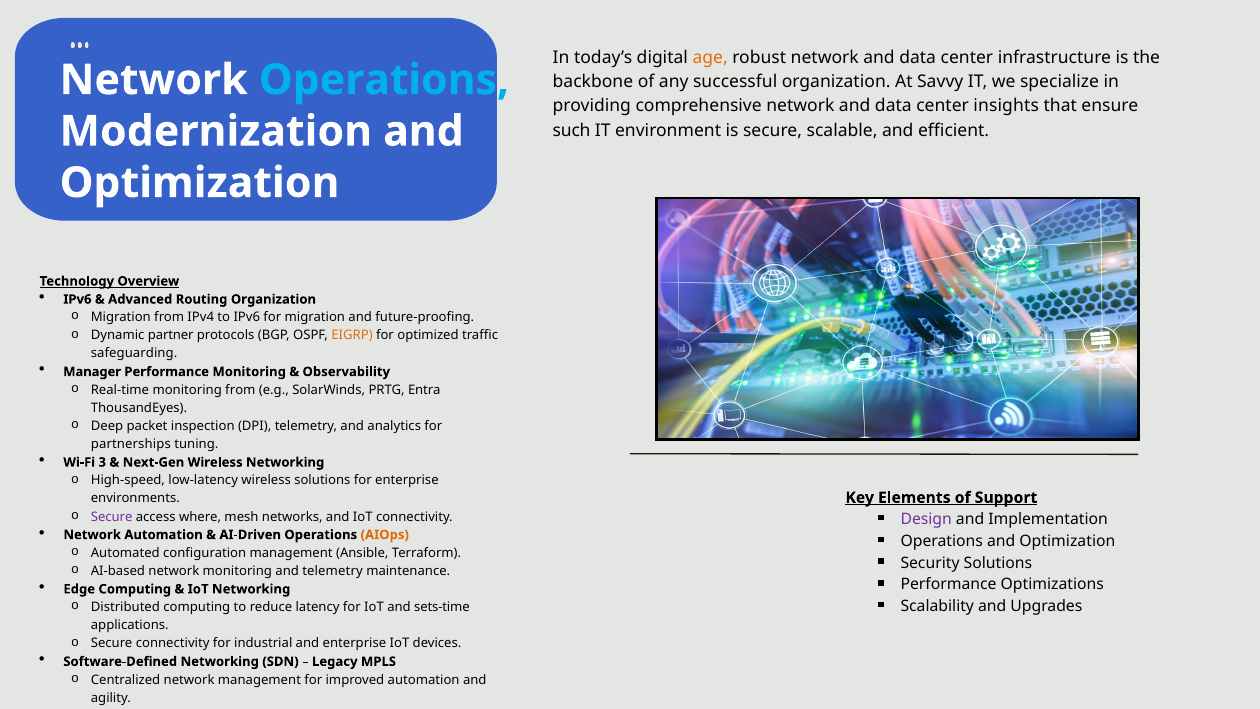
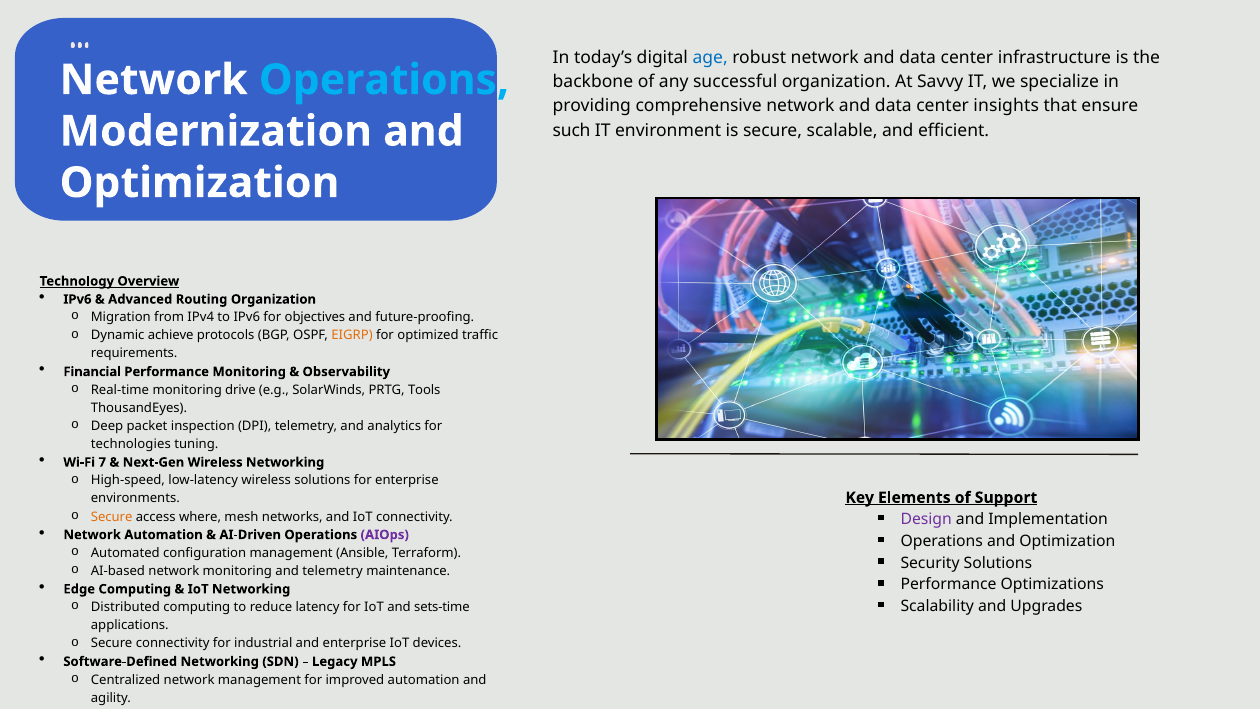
age colour: orange -> blue
for migration: migration -> objectives
partner: partner -> achieve
safeguarding: safeguarding -> requirements
Manager: Manager -> Financial
monitoring from: from -> drive
Entra: Entra -> Tools
partnerships: partnerships -> technologies
3: 3 -> 7
Secure at (112, 516) colour: purple -> orange
AIOps colour: orange -> purple
